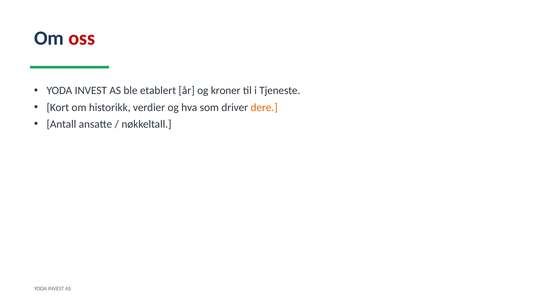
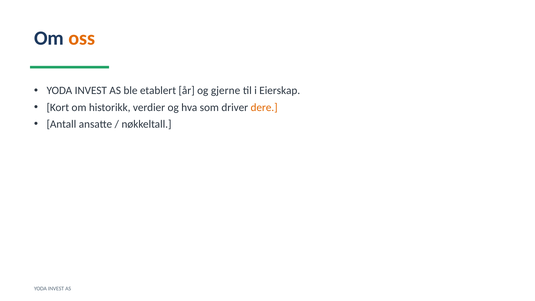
oss colour: red -> orange
kroner: kroner -> gjerne
Tjeneste: Tjeneste -> Eierskap
